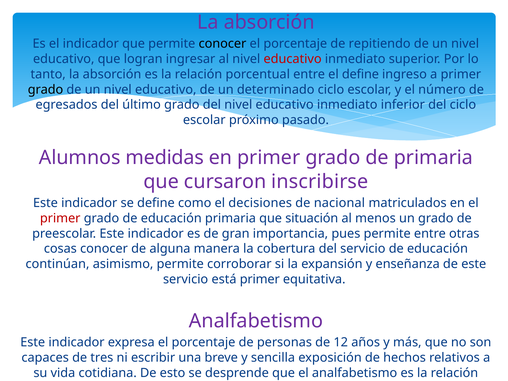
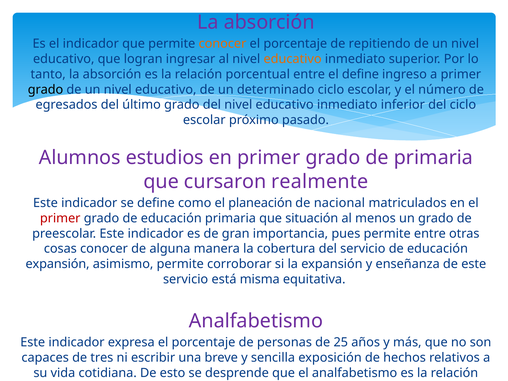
conocer at (223, 44) colour: black -> orange
educativo at (293, 59) colour: red -> orange
medidas: medidas -> estudios
inscribirse: inscribirse -> realmente
decisiones: decisiones -> planeación
continúan at (57, 264): continúan -> expansión
está primer: primer -> misma
12: 12 -> 25
